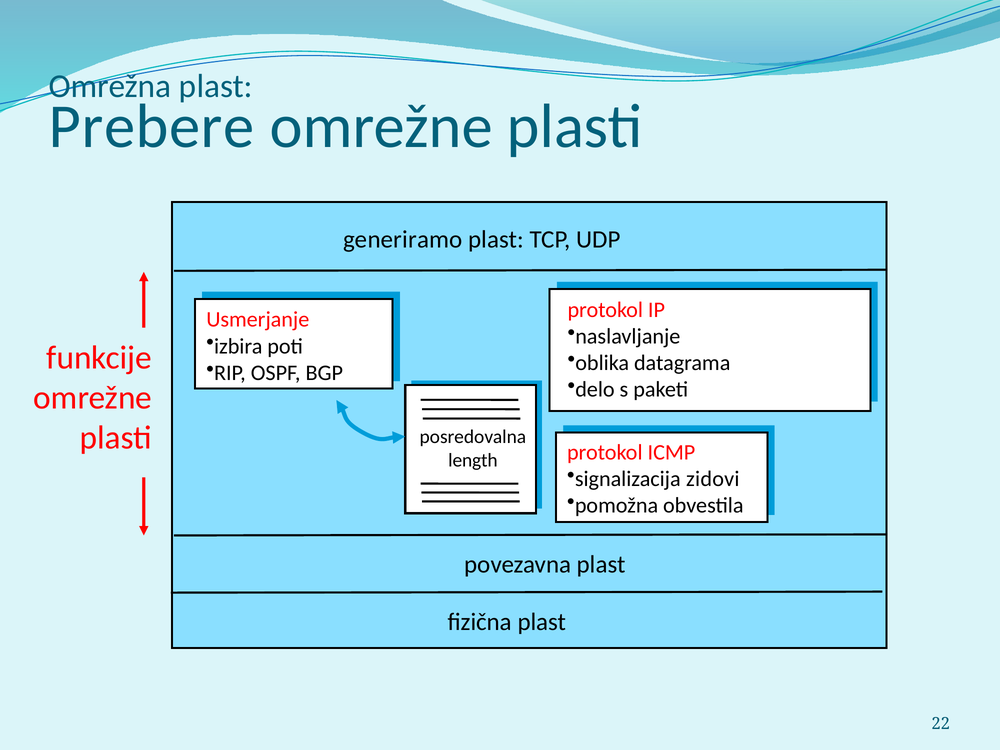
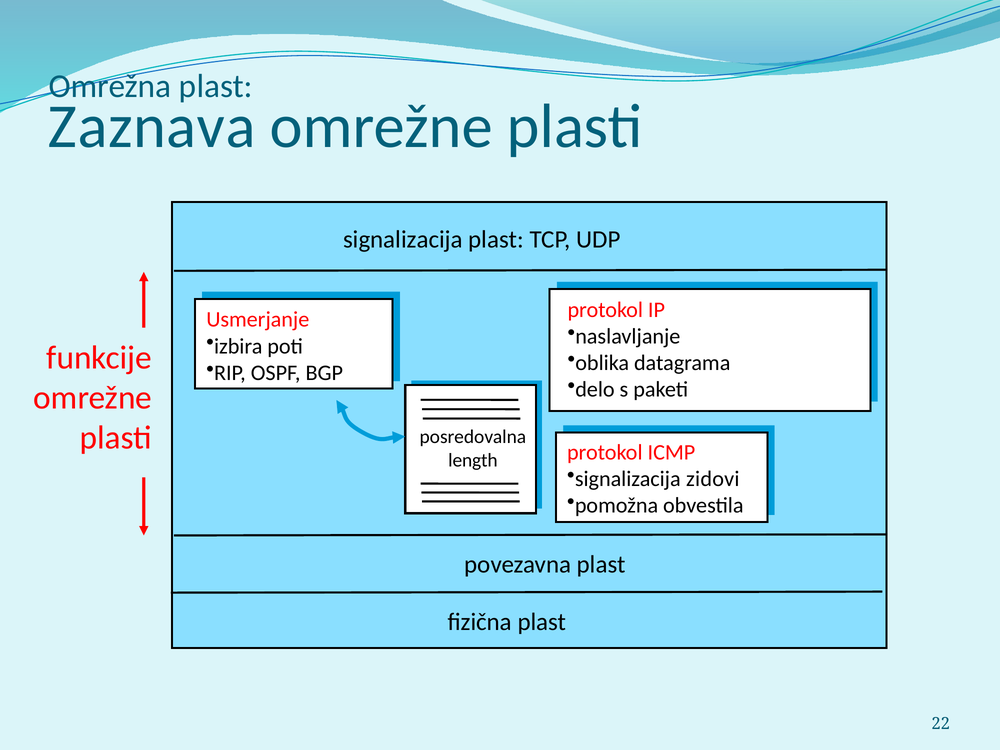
Prebere: Prebere -> Zaznava
generiramo at (403, 240): generiramo -> signalizacija
